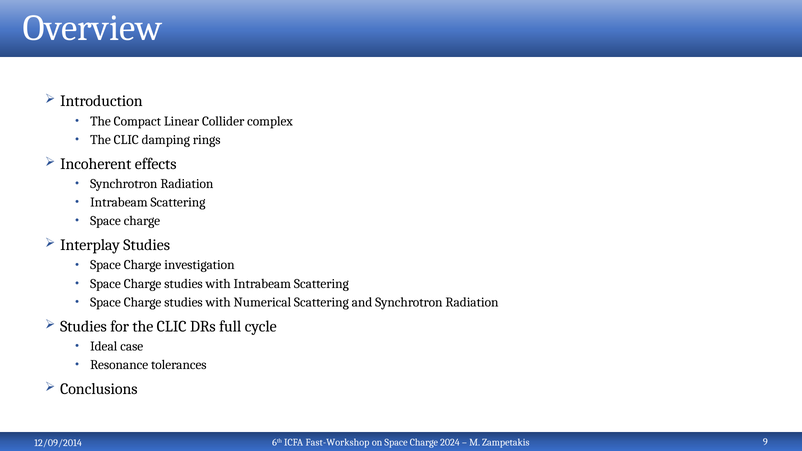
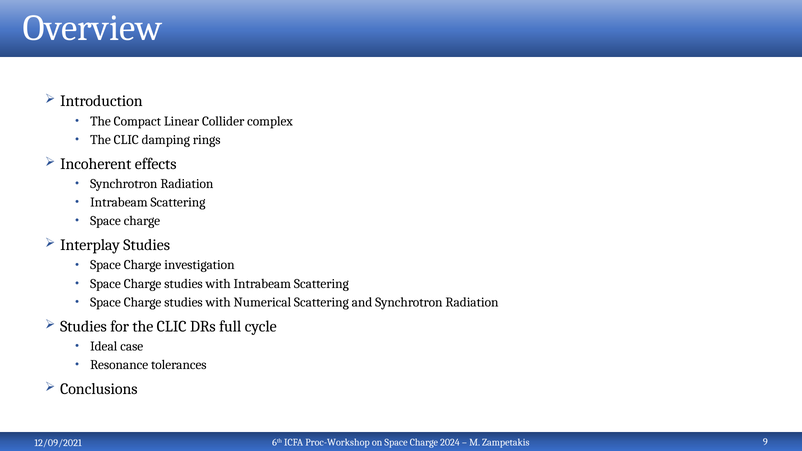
12/09/2014: 12/09/2014 -> 12/09/2021
Fast-Workshop: Fast-Workshop -> Proc-Workshop
